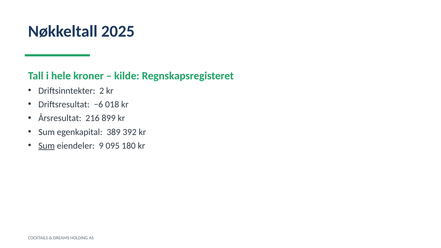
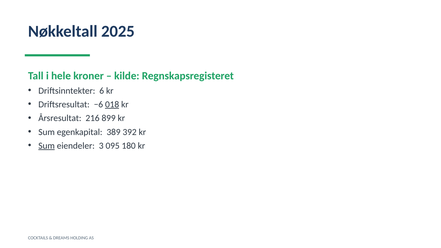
2: 2 -> 6
018 underline: none -> present
9: 9 -> 3
